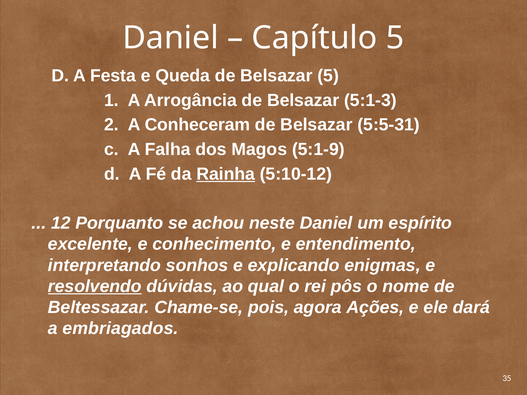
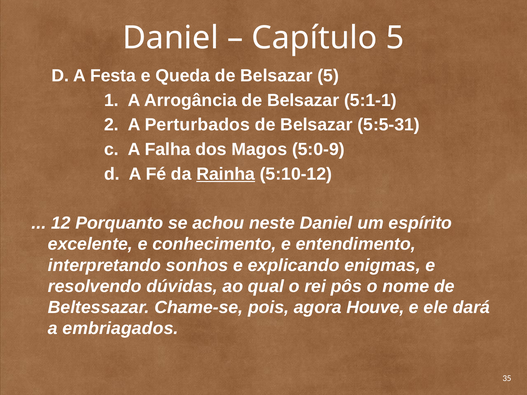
5:1-3: 5:1-3 -> 5:1-1
Conheceram: Conheceram -> Perturbados
5:1-9: 5:1-9 -> 5:0-9
resolvendo underline: present -> none
Ações: Ações -> Houve
